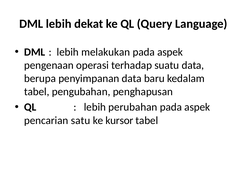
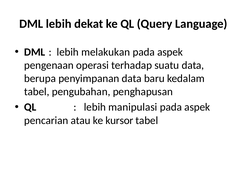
perubahan: perubahan -> manipulasi
satu: satu -> atau
